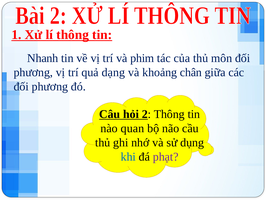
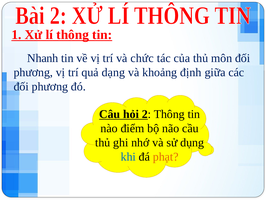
phim: phim -> chức
chân: chân -> định
quan: quan -> điểm
phạt colour: purple -> orange
